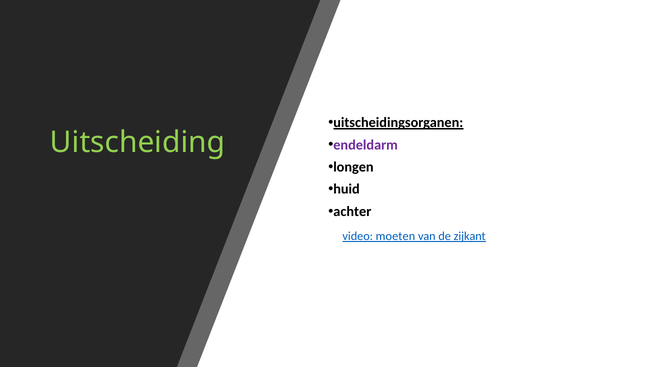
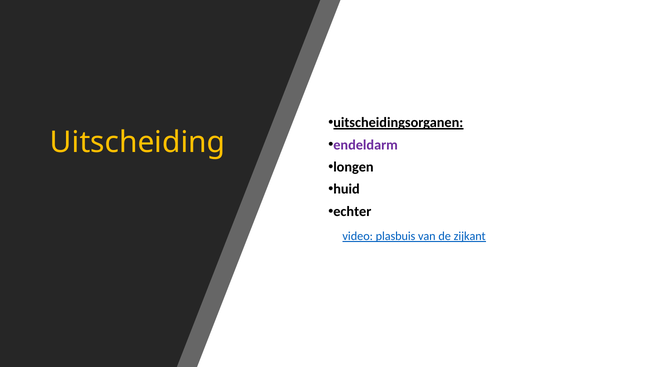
Uitscheiding colour: light green -> yellow
achter: achter -> echter
moeten: moeten -> plasbuis
